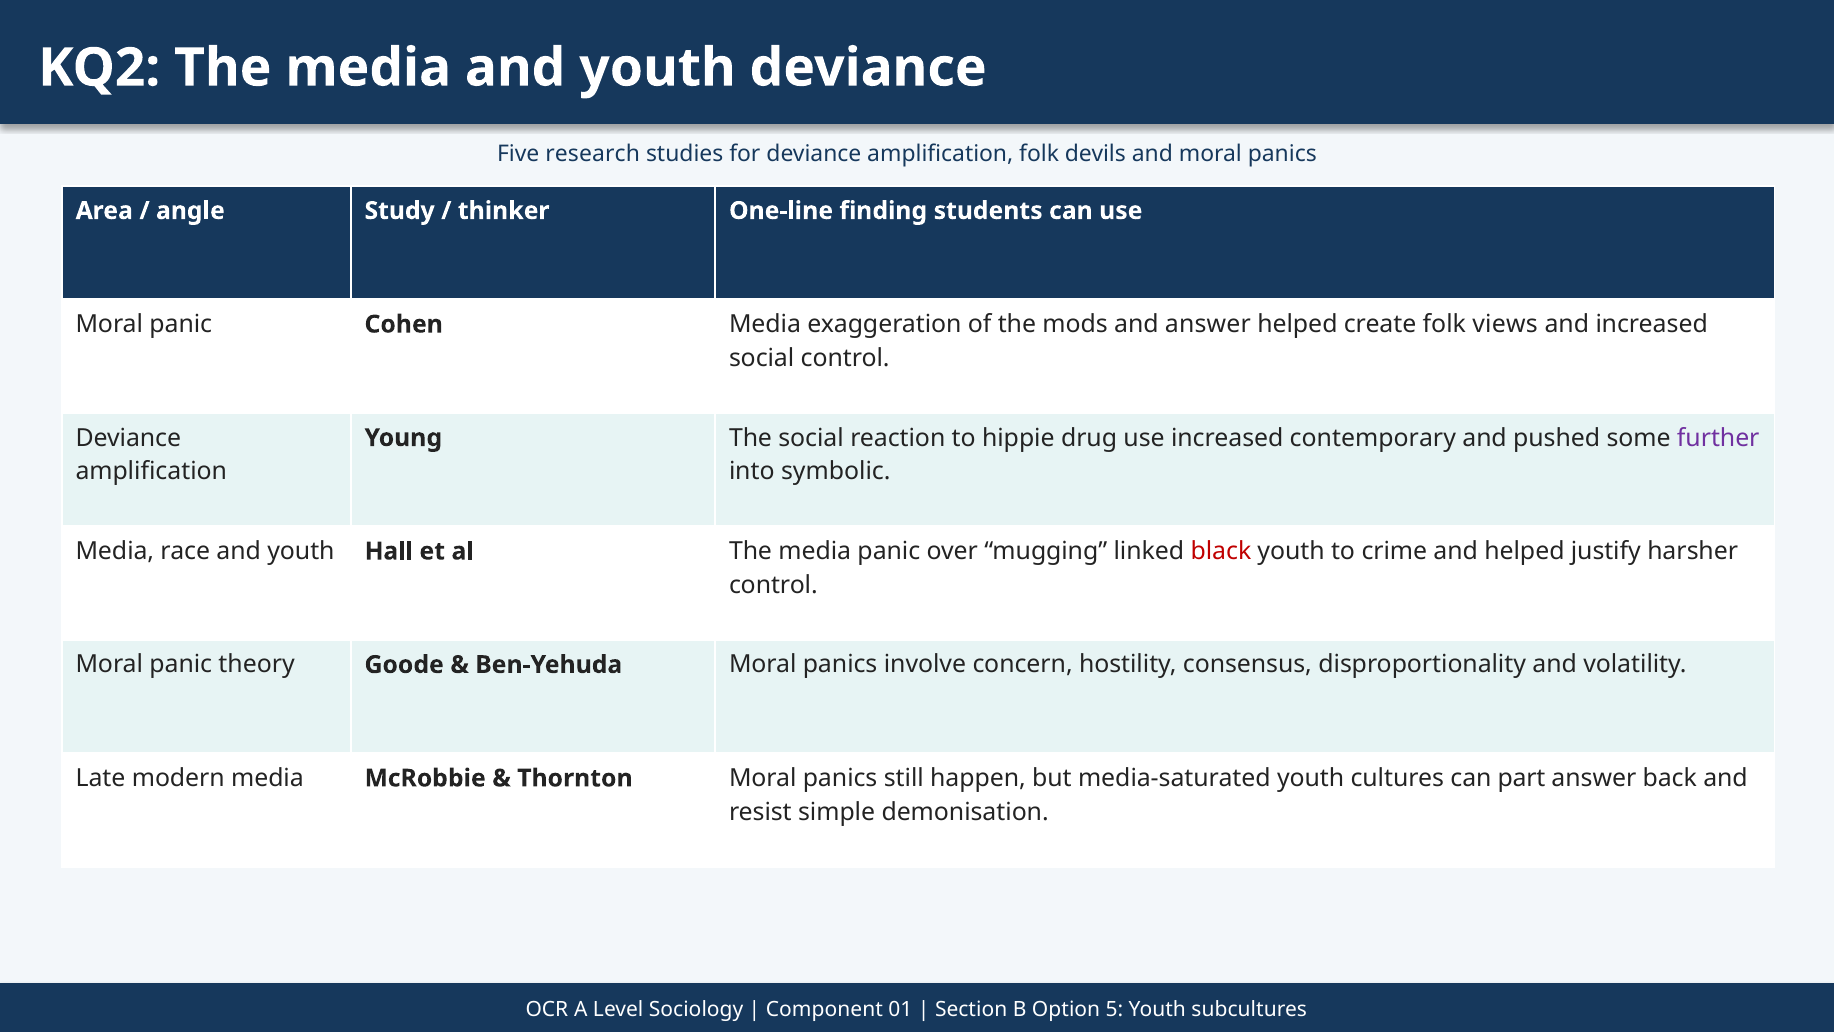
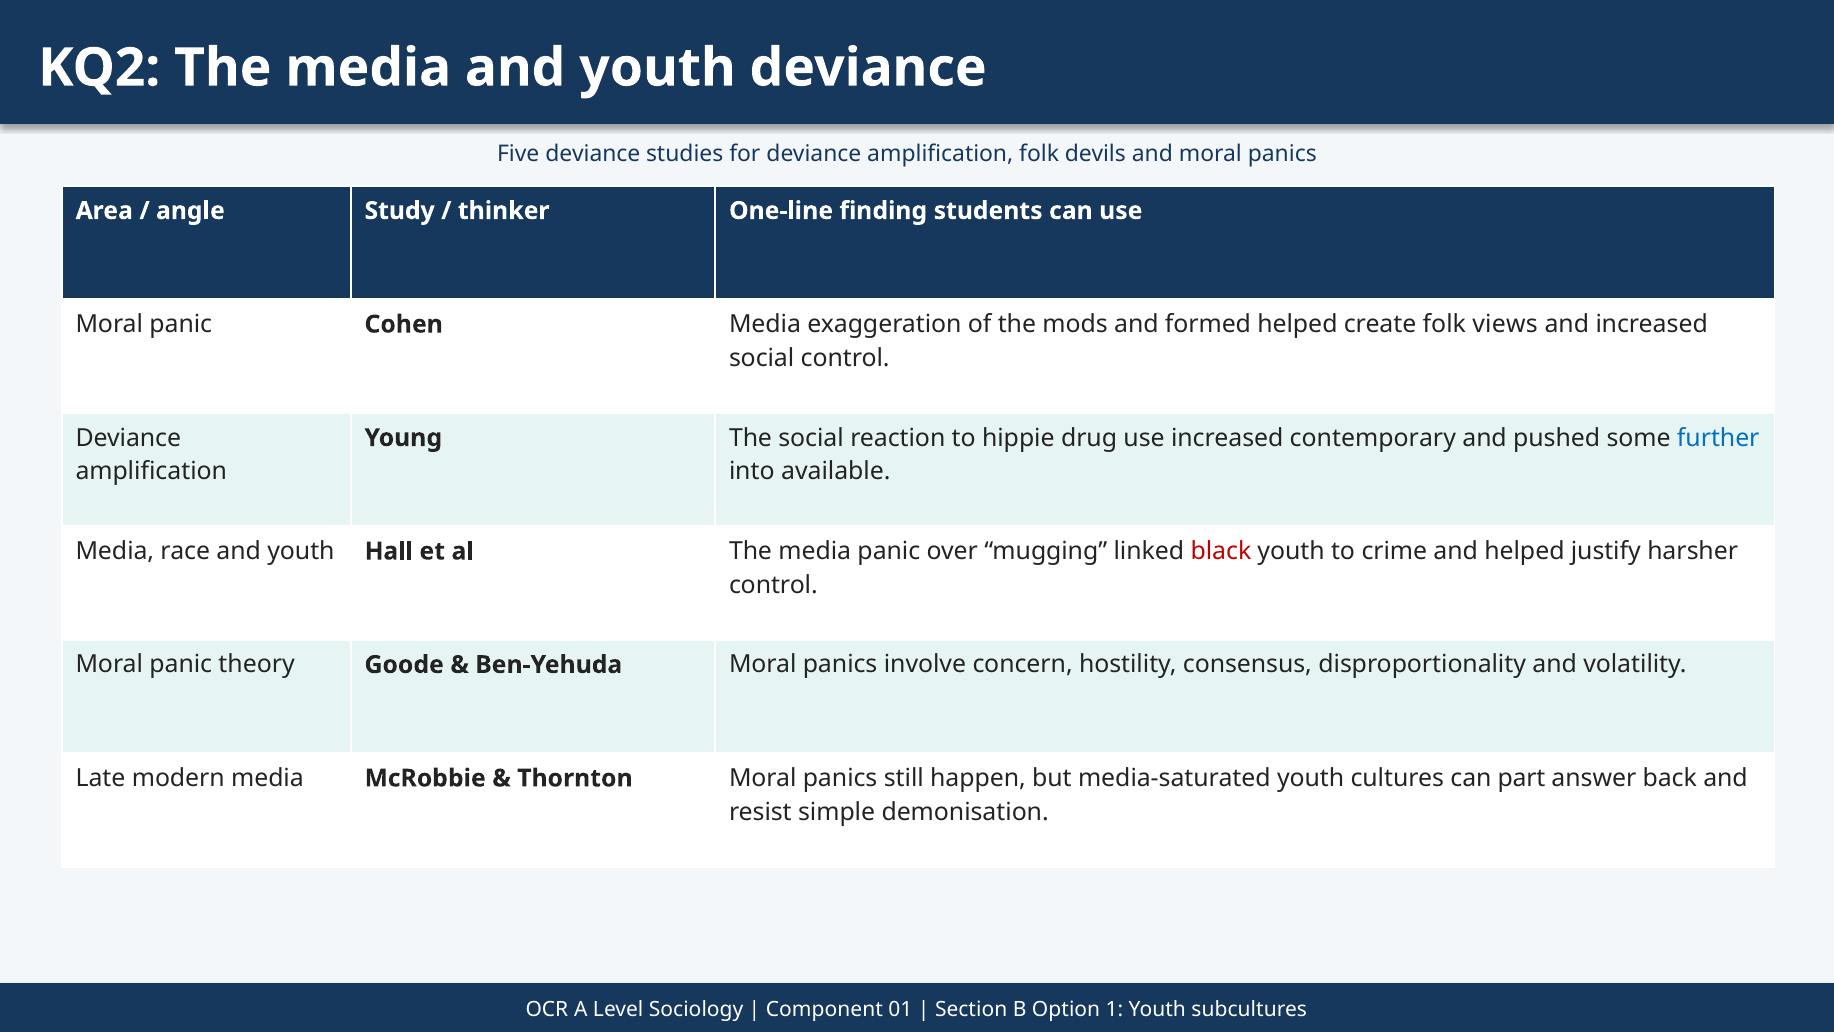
Five research: research -> deviance
and answer: answer -> formed
further colour: purple -> blue
symbolic: symbolic -> available
5: 5 -> 1
